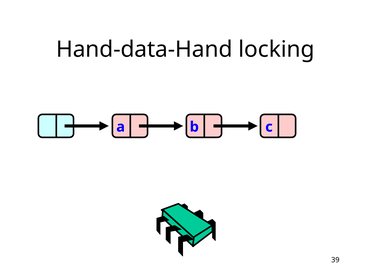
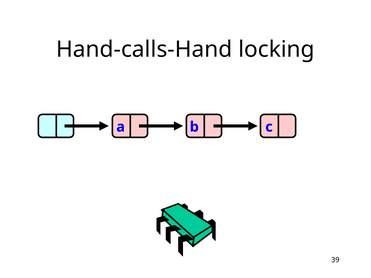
Hand-data-Hand: Hand-data-Hand -> Hand-calls-Hand
